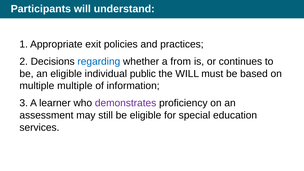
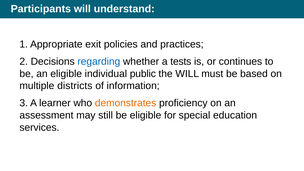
from: from -> tests
multiple multiple: multiple -> districts
demonstrates colour: purple -> orange
